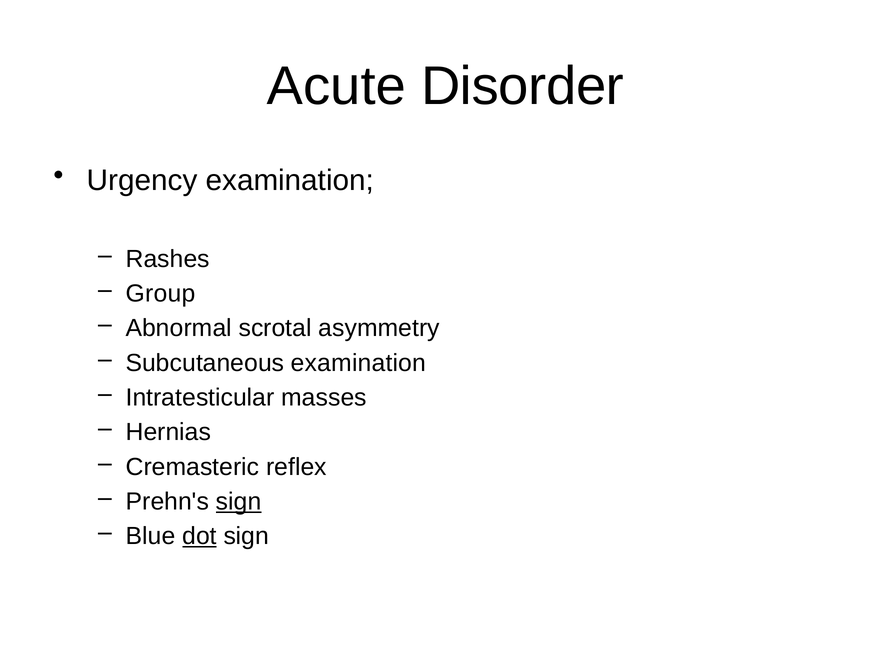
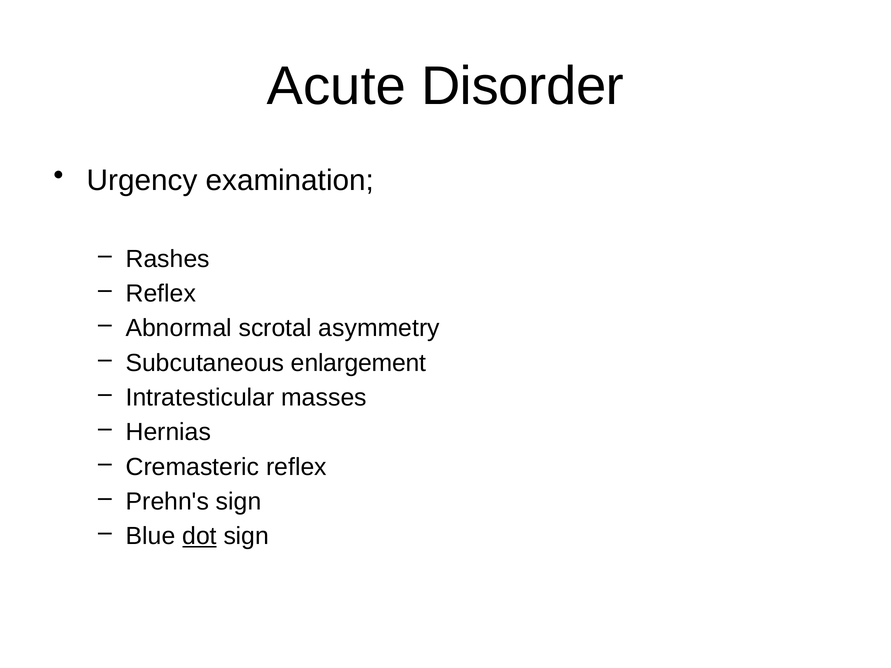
Group at (161, 294): Group -> Reflex
Subcutaneous examination: examination -> enlargement
sign at (239, 502) underline: present -> none
